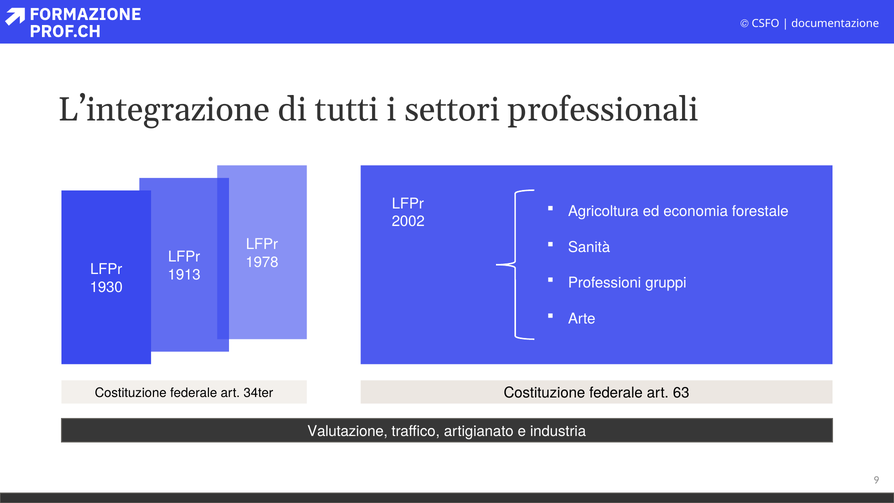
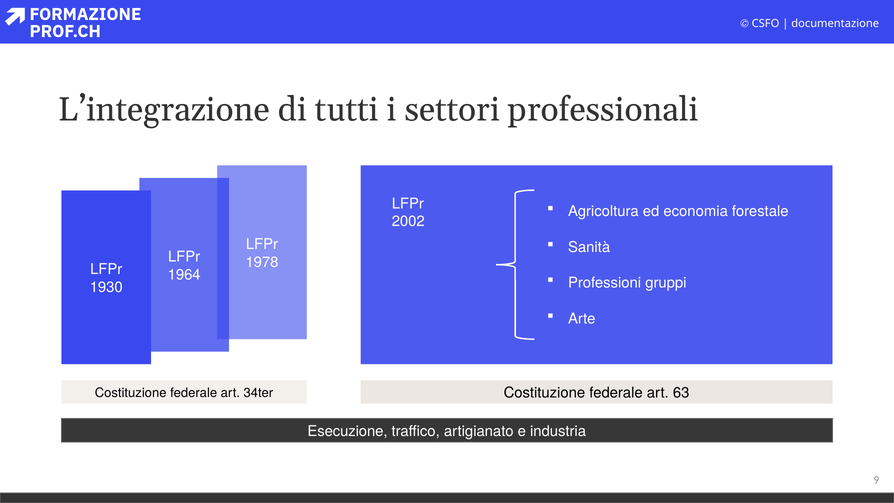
1913: 1913 -> 1964
Valutazione: Valutazione -> Esecuzione
